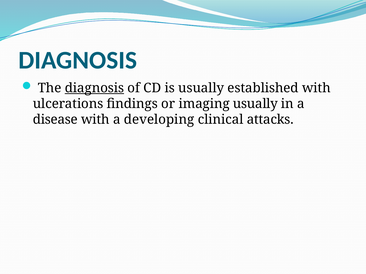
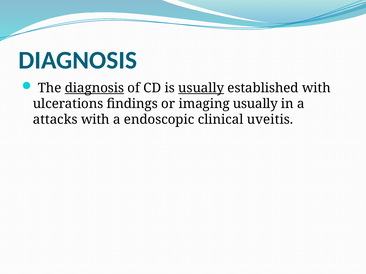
usually at (201, 88) underline: none -> present
disease: disease -> attacks
developing: developing -> endoscopic
attacks: attacks -> uveitis
